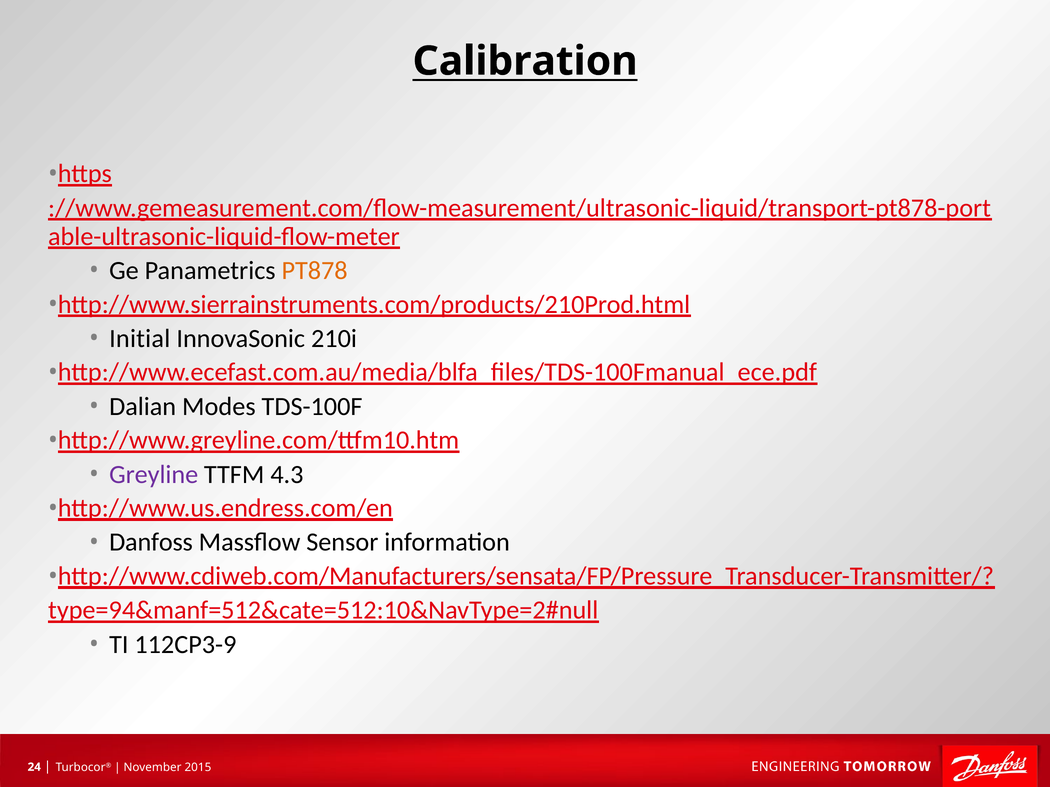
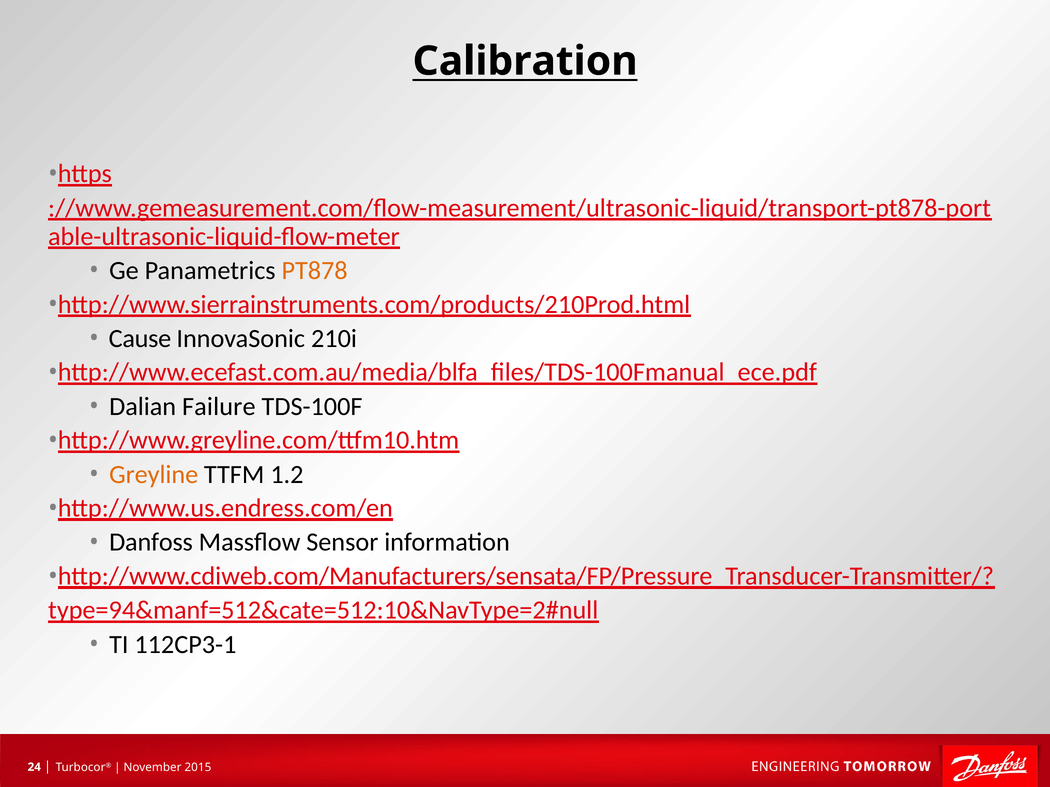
Initial: Initial -> Cause
Modes: Modes -> Failure
Greyline colour: purple -> orange
4.3: 4.3 -> 1.2
112CP3-9: 112CP3-9 -> 112CP3-1
